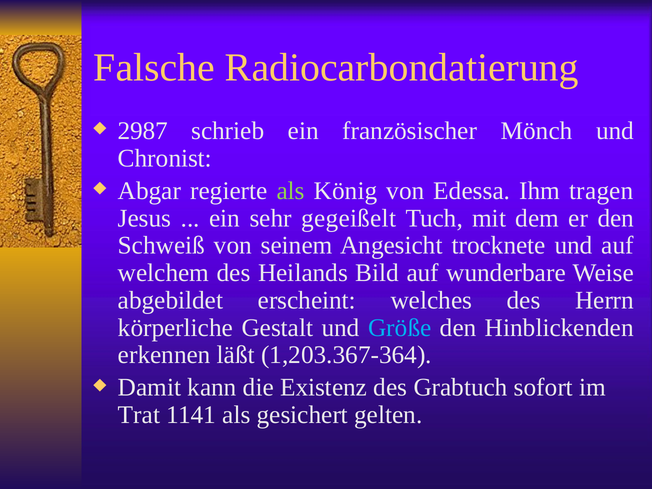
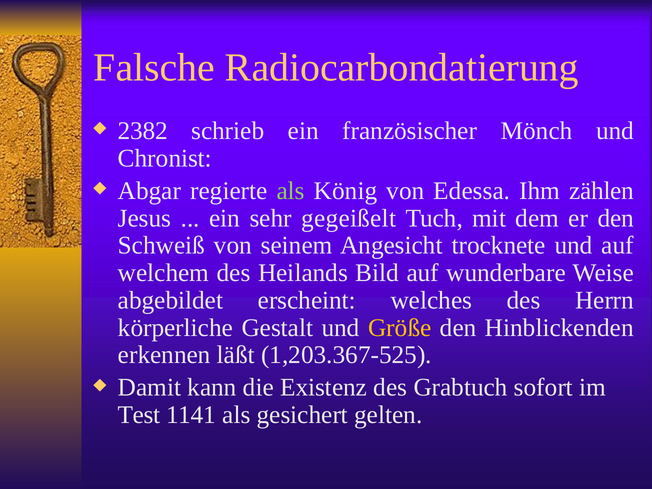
2987: 2987 -> 2382
tragen: tragen -> zählen
Größe colour: light blue -> yellow
1,203.367-364: 1,203.367-364 -> 1,203.367-525
Trat: Trat -> Test
